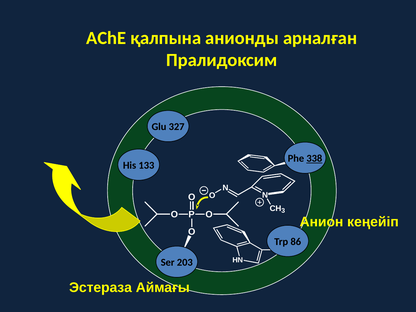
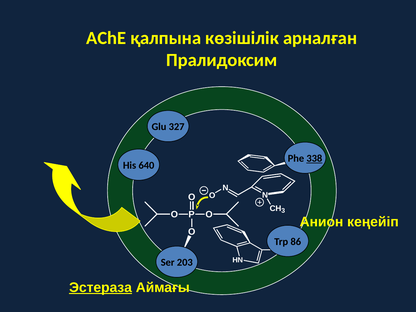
анионды: анионды -> көзішілік
133: 133 -> 640
Эстераза underline: none -> present
